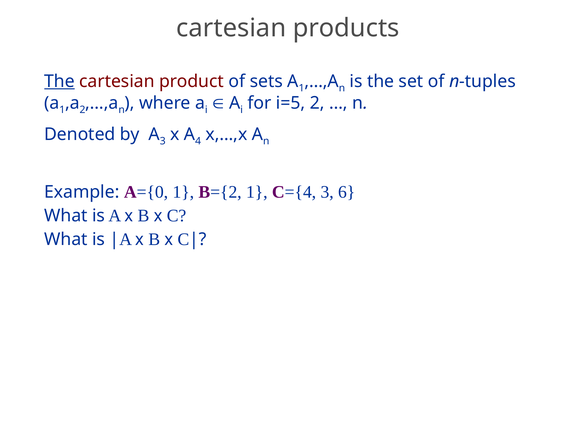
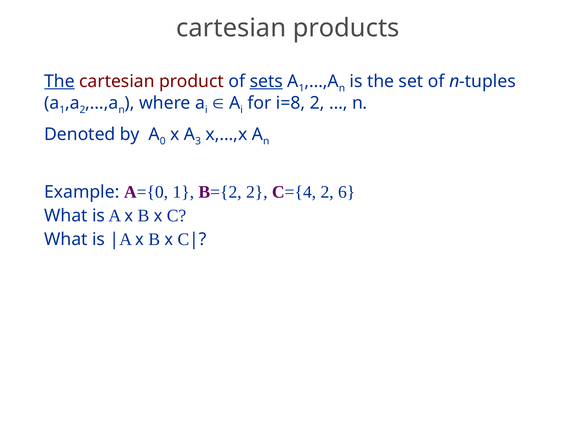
sets underline: none -> present
i=5: i=5 -> i=8
A 3: 3 -> 0
4: 4 -> 3
B={2 1: 1 -> 2
C={4 3: 3 -> 2
